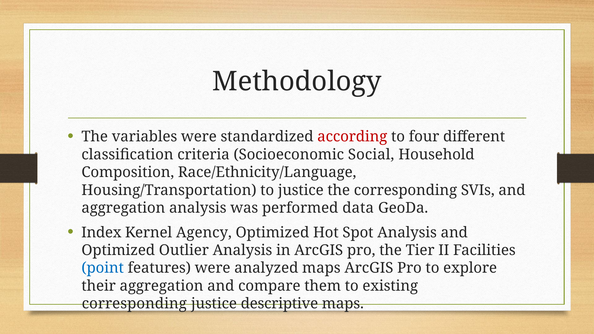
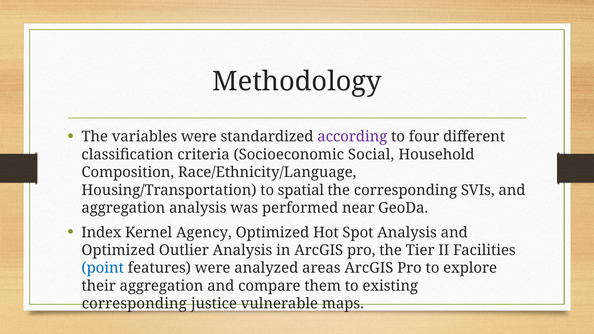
according colour: red -> purple
to justice: justice -> spatial
data: data -> near
analyzed maps: maps -> areas
descriptive: descriptive -> vulnerable
